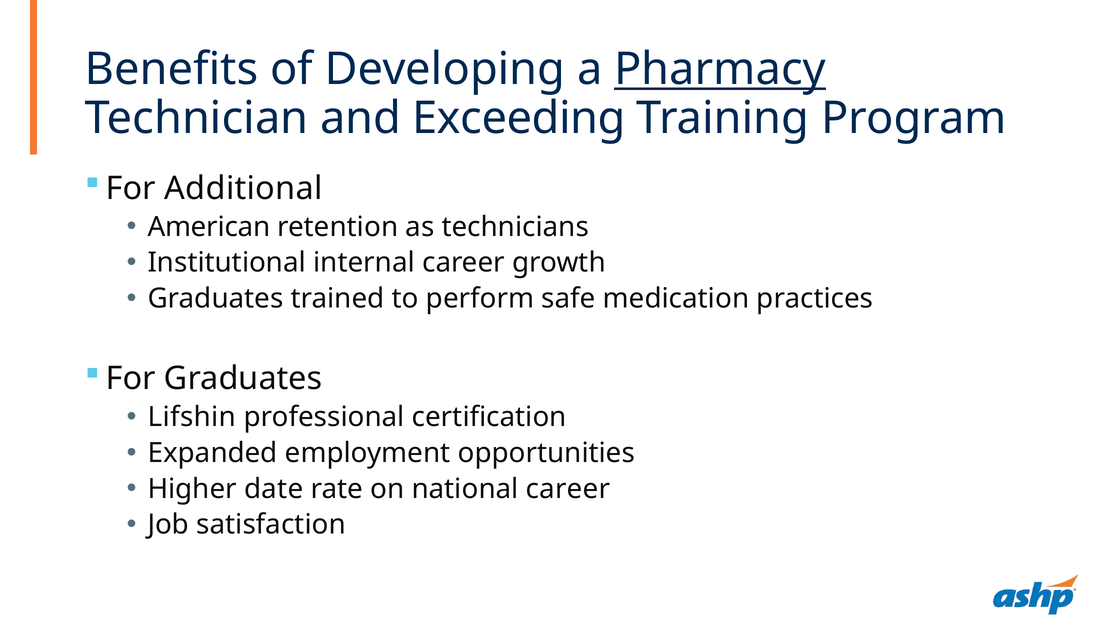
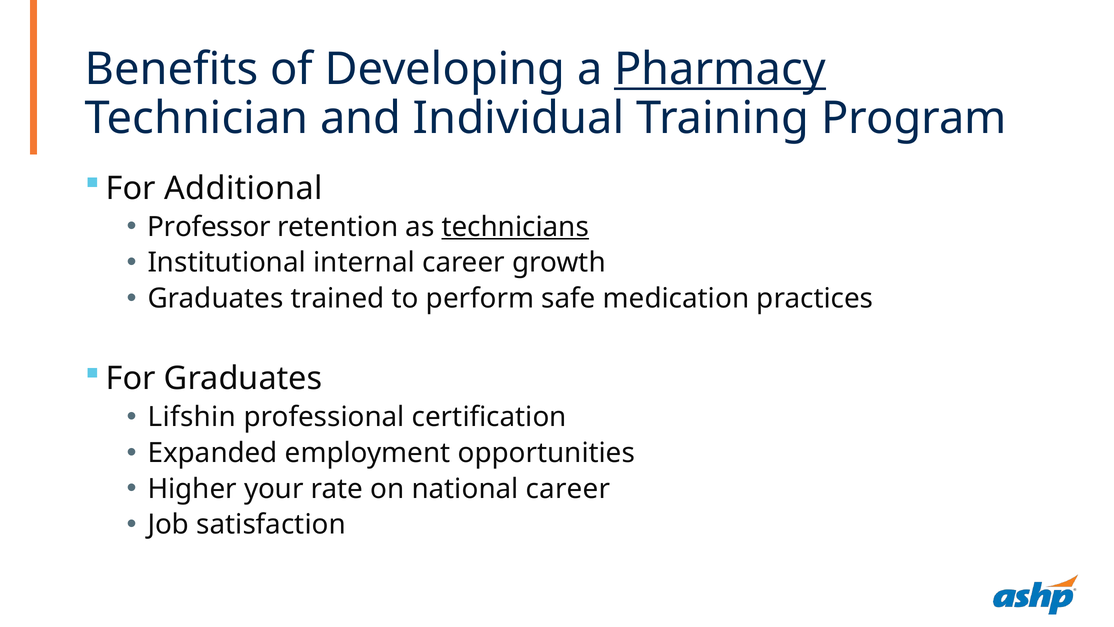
Exceeding: Exceeding -> Individual
American: American -> Professor
technicians underline: none -> present
date: date -> your
